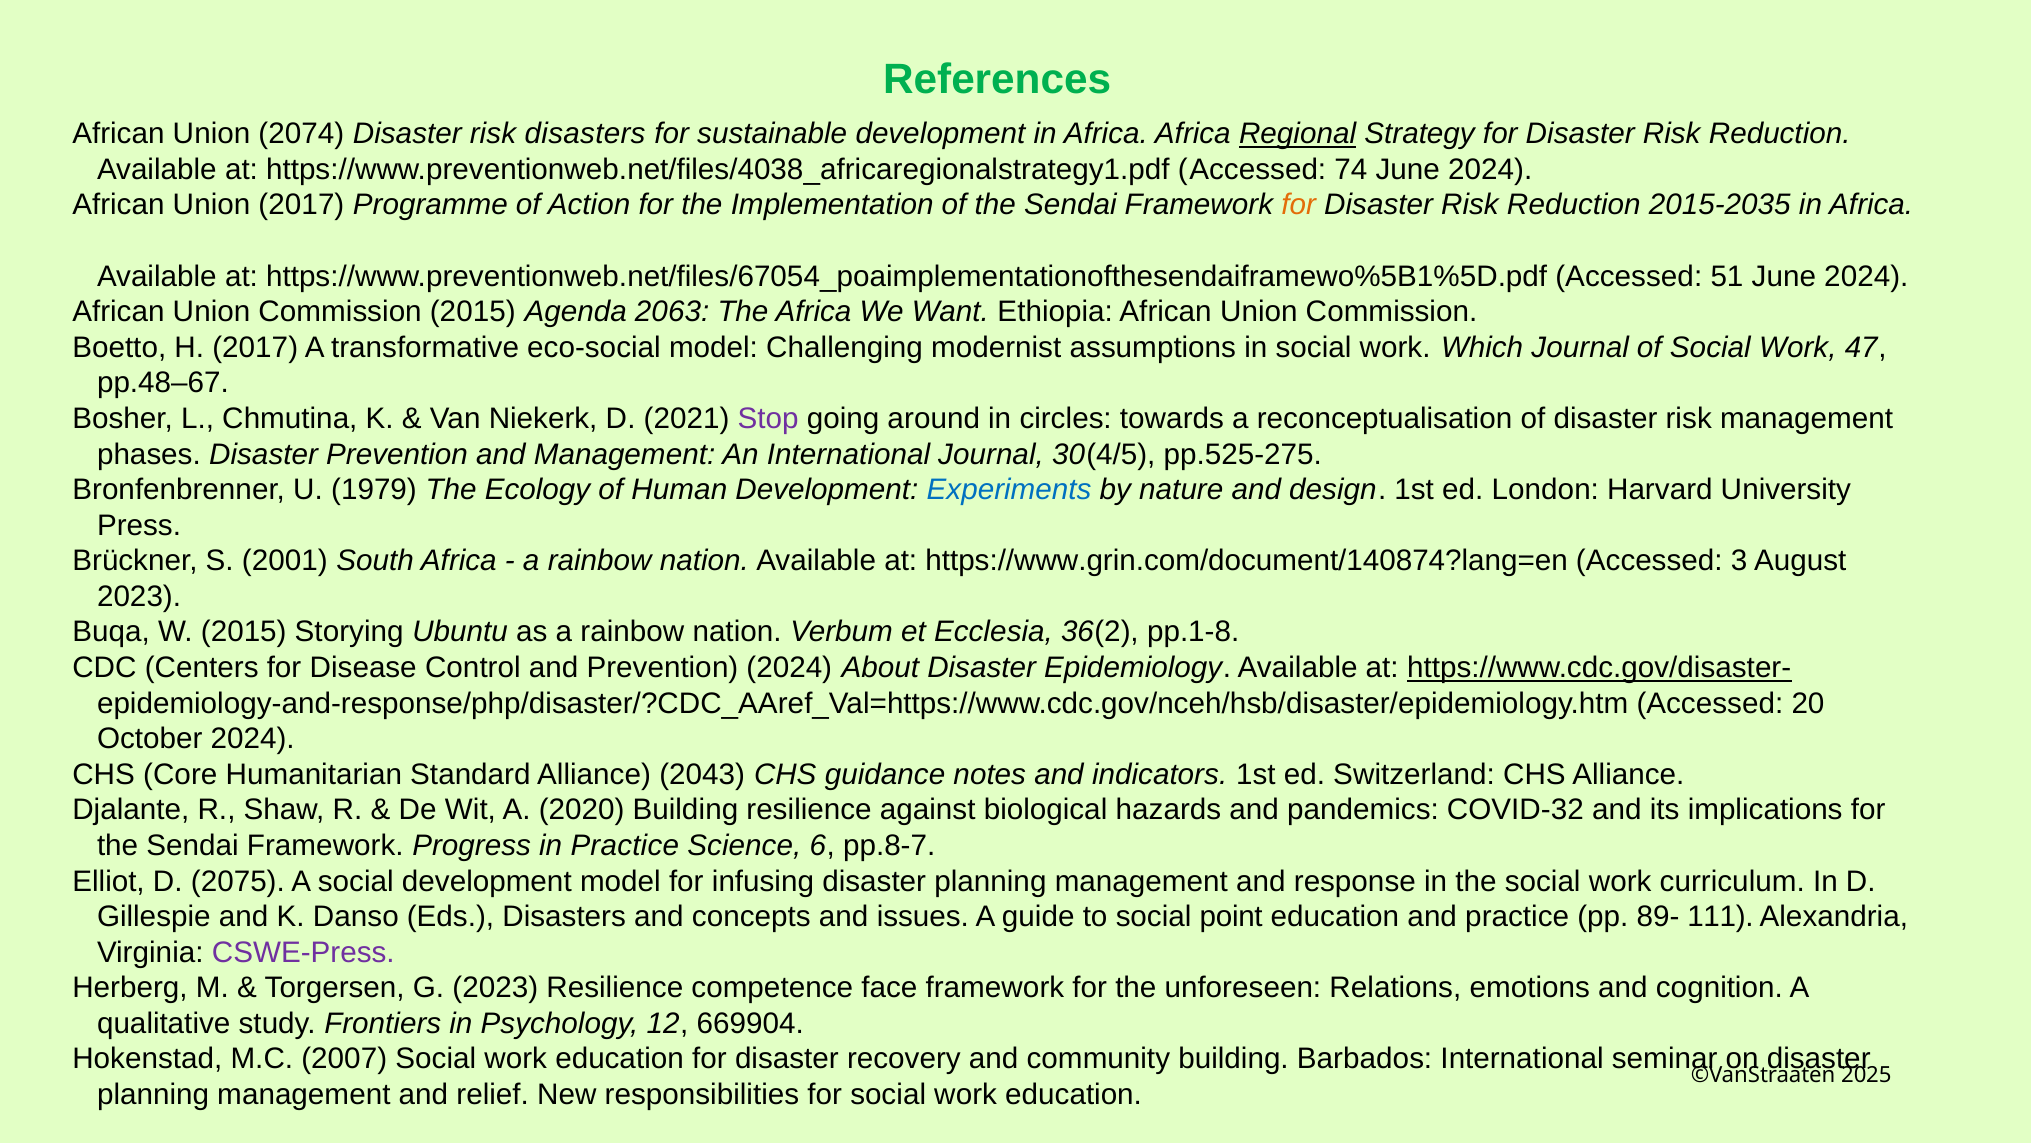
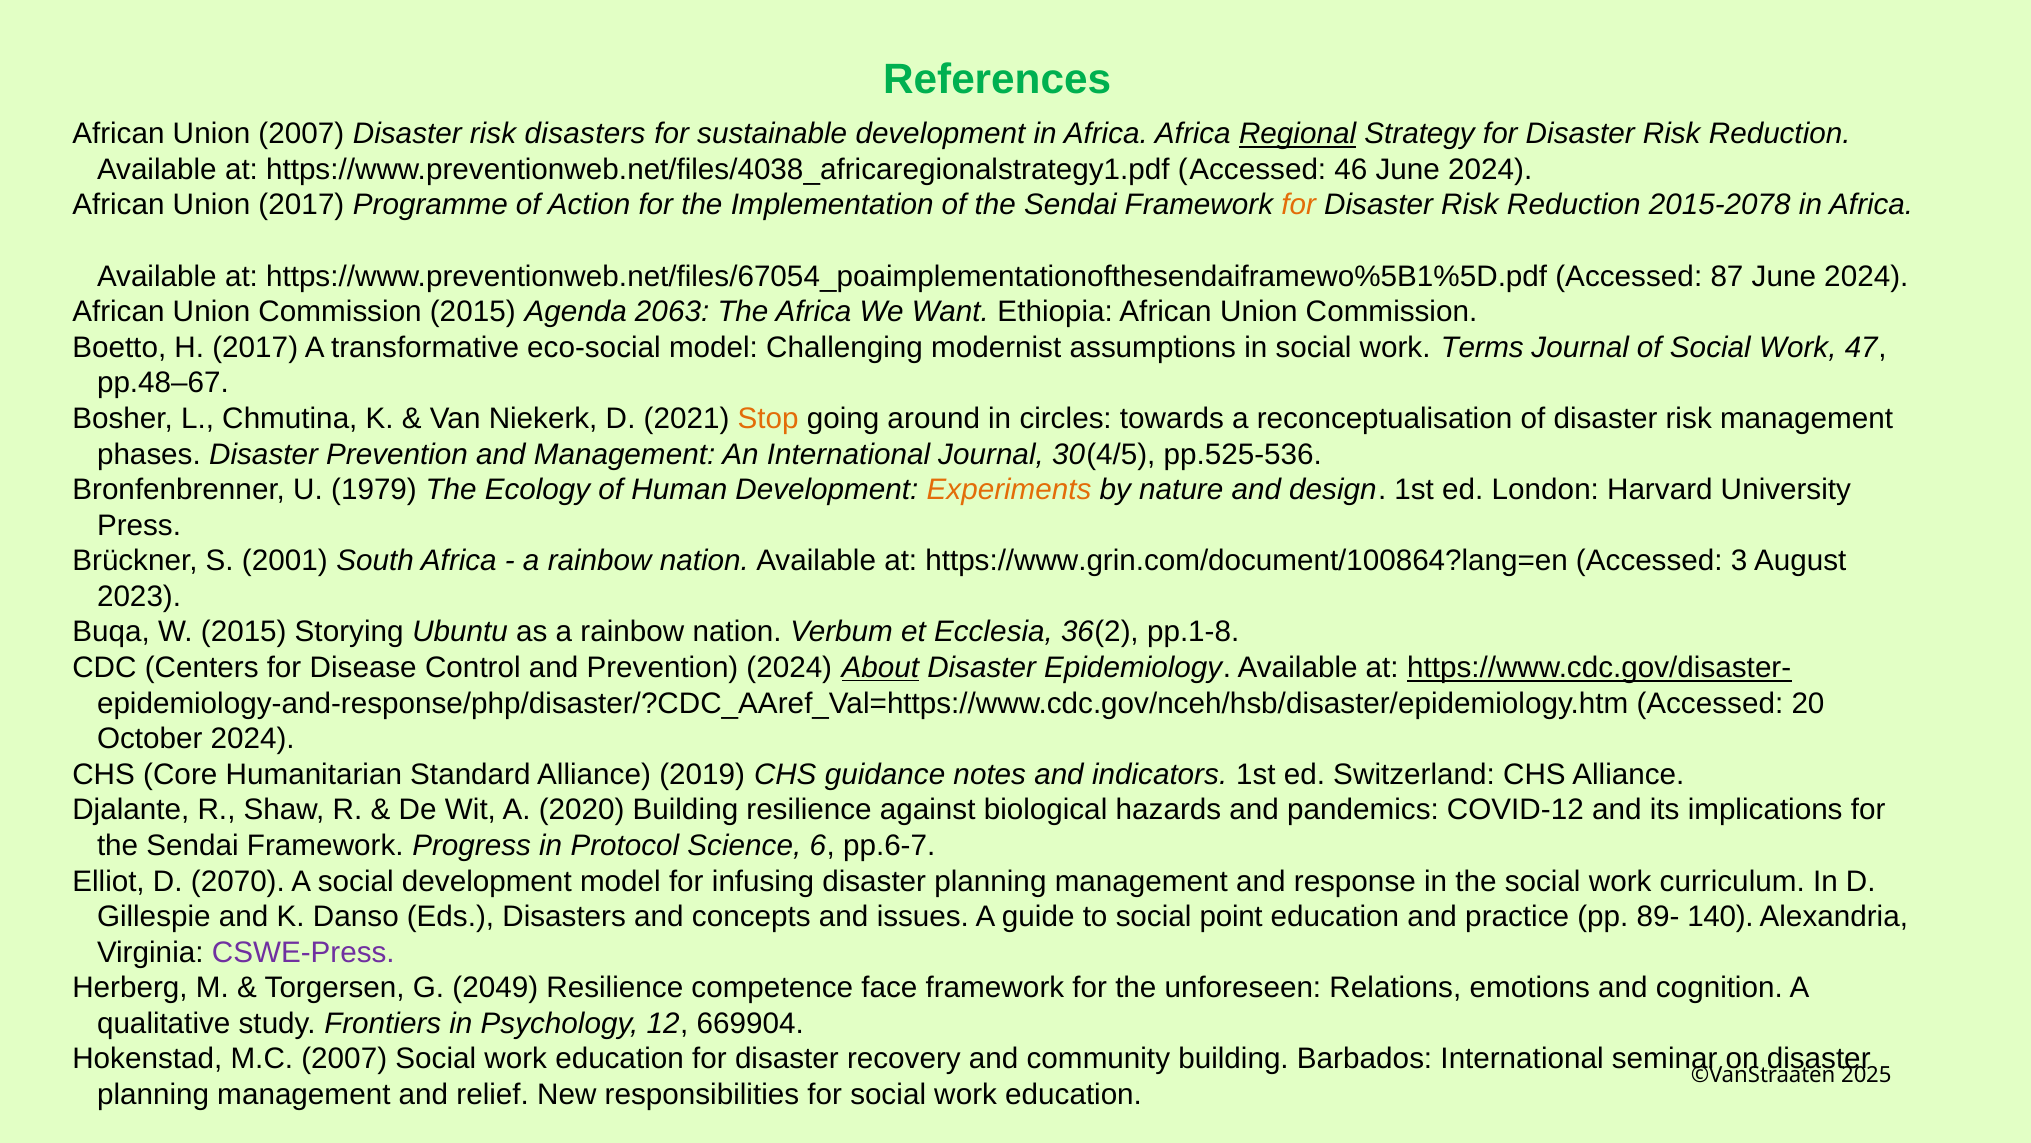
Union 2074: 2074 -> 2007
74: 74 -> 46
2015-2035: 2015-2035 -> 2015-2078
51: 51 -> 87
Which: Which -> Terms
Stop colour: purple -> orange
pp.525-275: pp.525-275 -> pp.525-536
Experiments colour: blue -> orange
https://www.grin.com/document/140874?lang=en: https://www.grin.com/document/140874?lang=en -> https://www.grin.com/document/100864?lang=en
About underline: none -> present
2043: 2043 -> 2019
COVID-32: COVID-32 -> COVID-12
in Practice: Practice -> Protocol
pp.8-7: pp.8-7 -> pp.6-7
2075: 2075 -> 2070
111: 111 -> 140
G 2023: 2023 -> 2049
